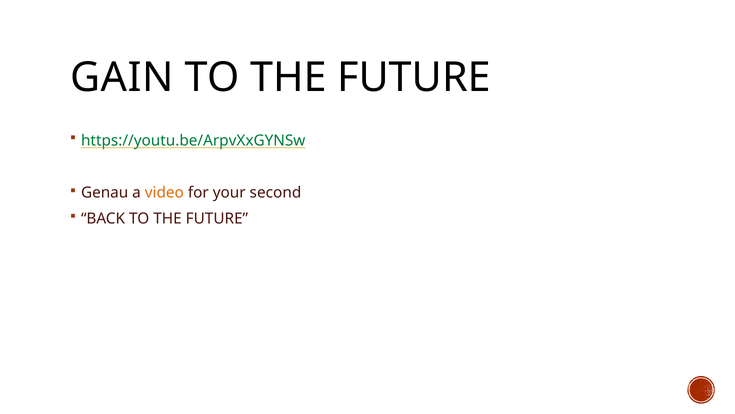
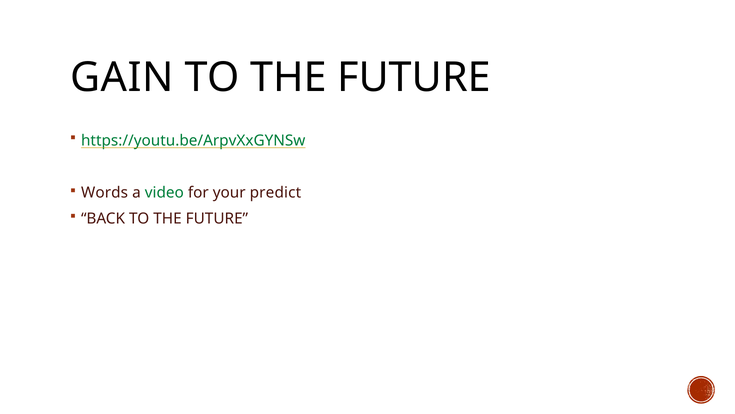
Genau: Genau -> Words
video colour: orange -> green
second: second -> predict
